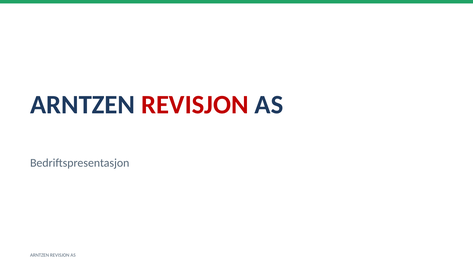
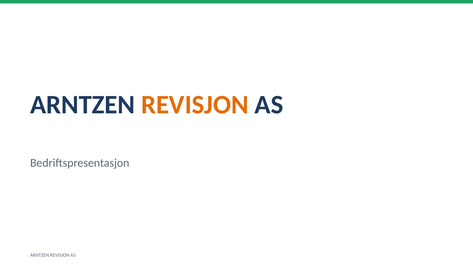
REVISJON at (195, 105) colour: red -> orange
